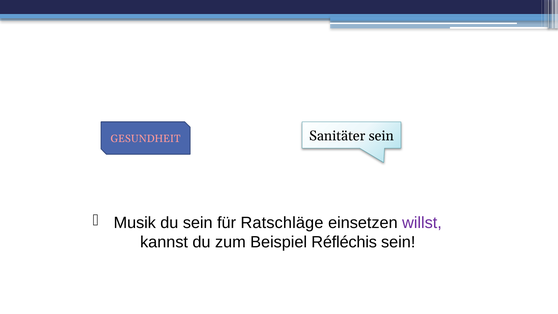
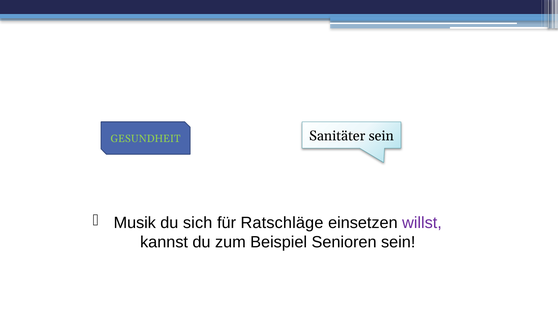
GESUNDHEIT colour: pink -> light green
du sein: sein -> sich
Réfléchis: Réfléchis -> Senioren
